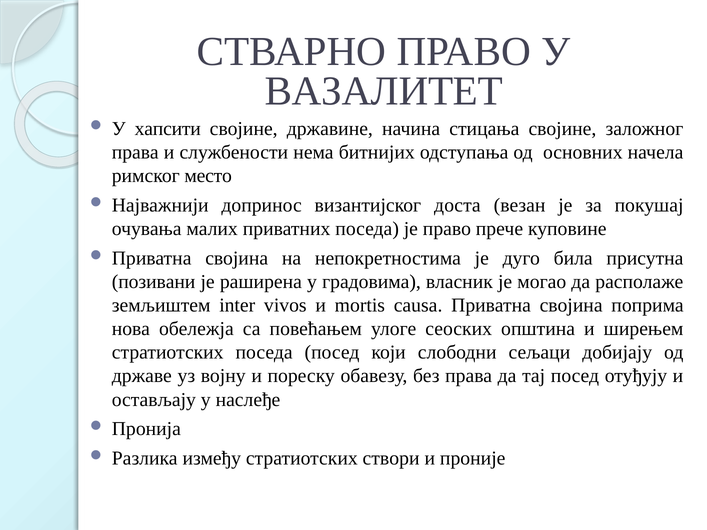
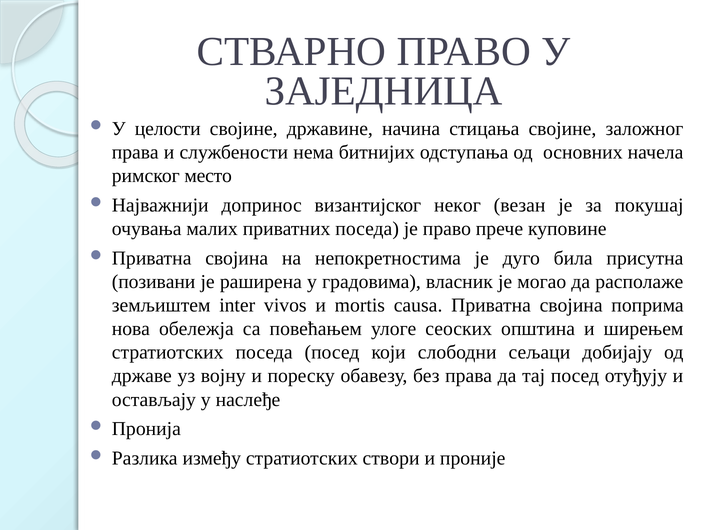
ВАЗАЛИТЕТ: ВАЗАЛИТЕТ -> ЗАЈЕДНИЦА
хапсити: хапсити -> целости
доста: доста -> неког
